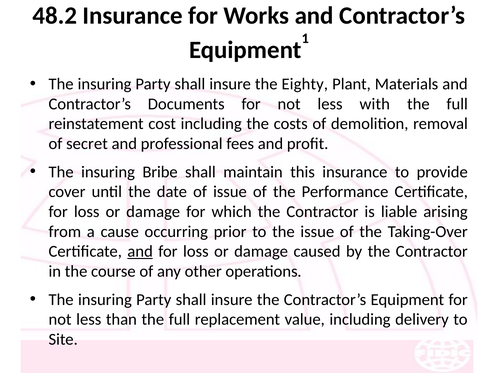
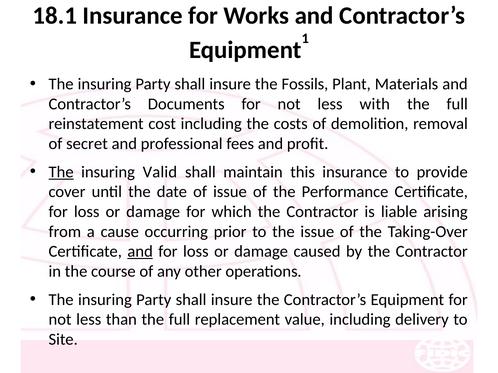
48.2: 48.2 -> 18.1
Eighty: Eighty -> Fossils
The at (61, 172) underline: none -> present
Bribe: Bribe -> Valid
